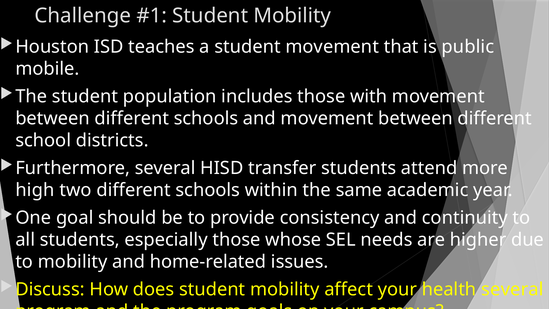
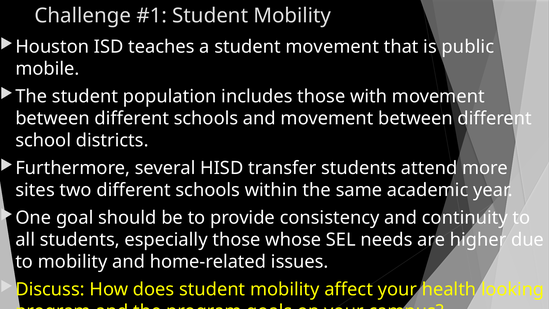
high: high -> sites
health several: several -> looking
